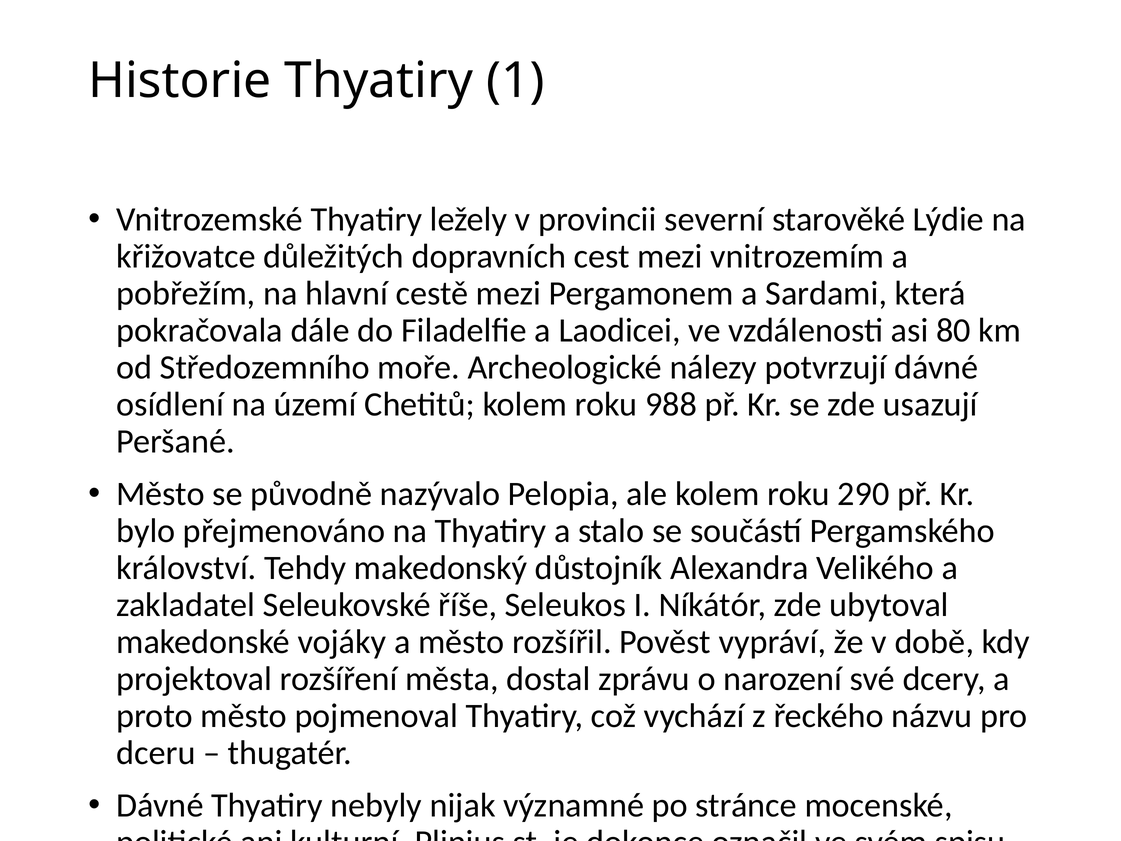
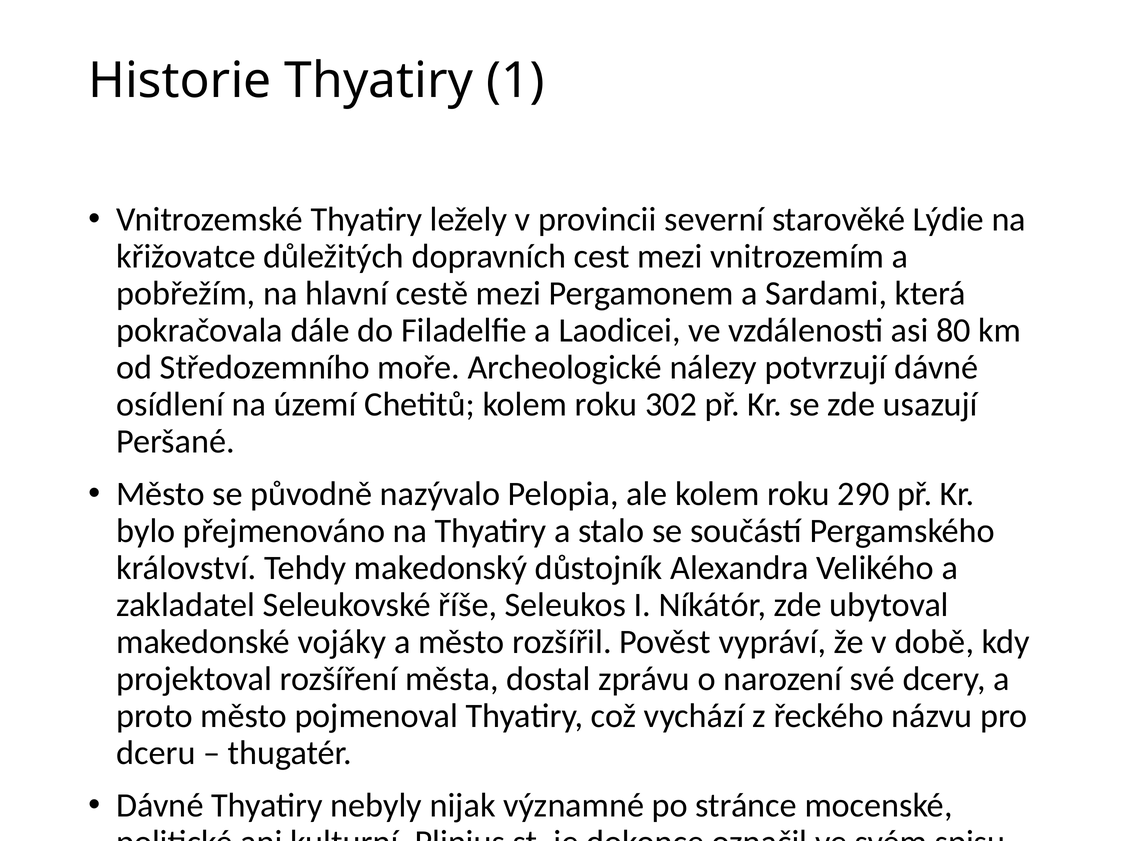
988: 988 -> 302
